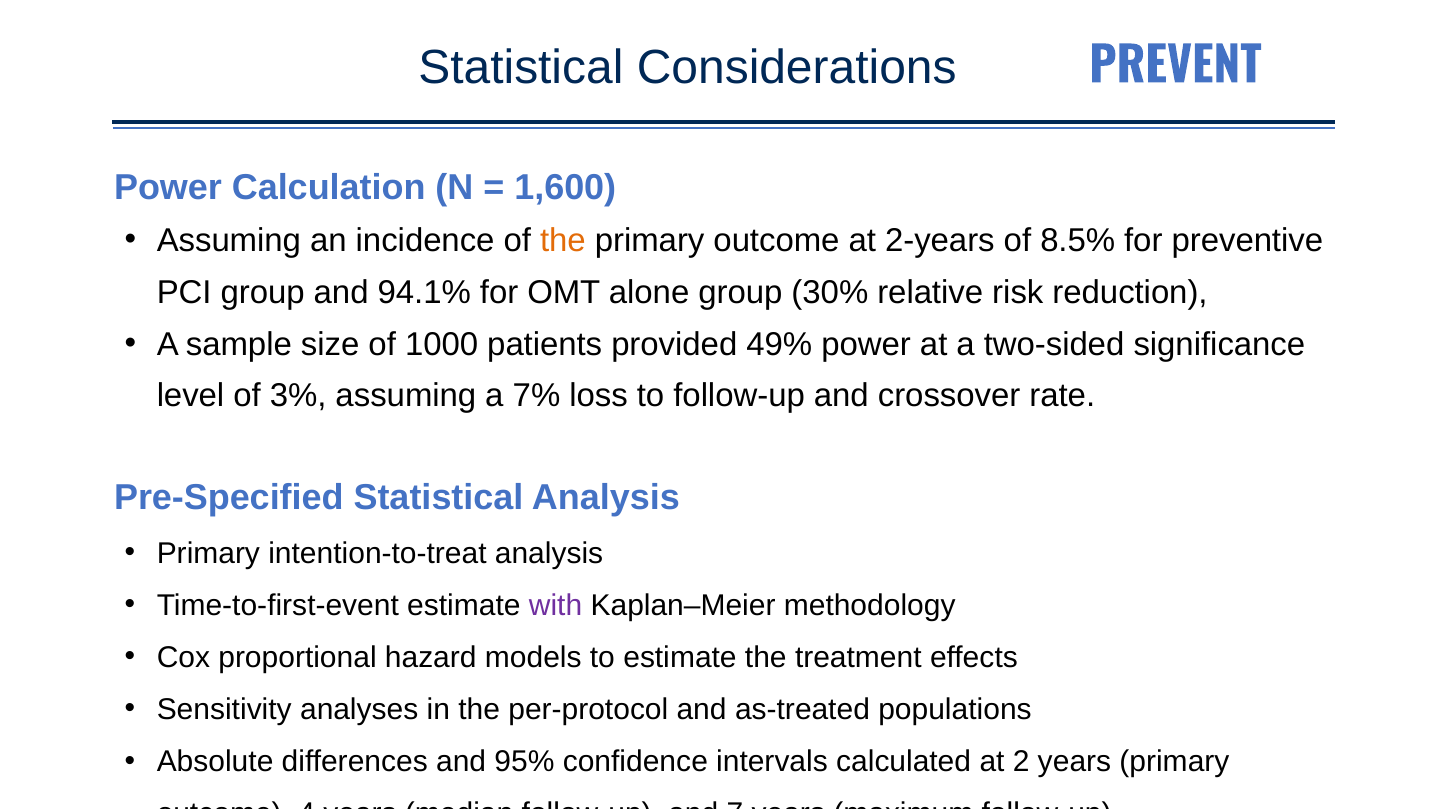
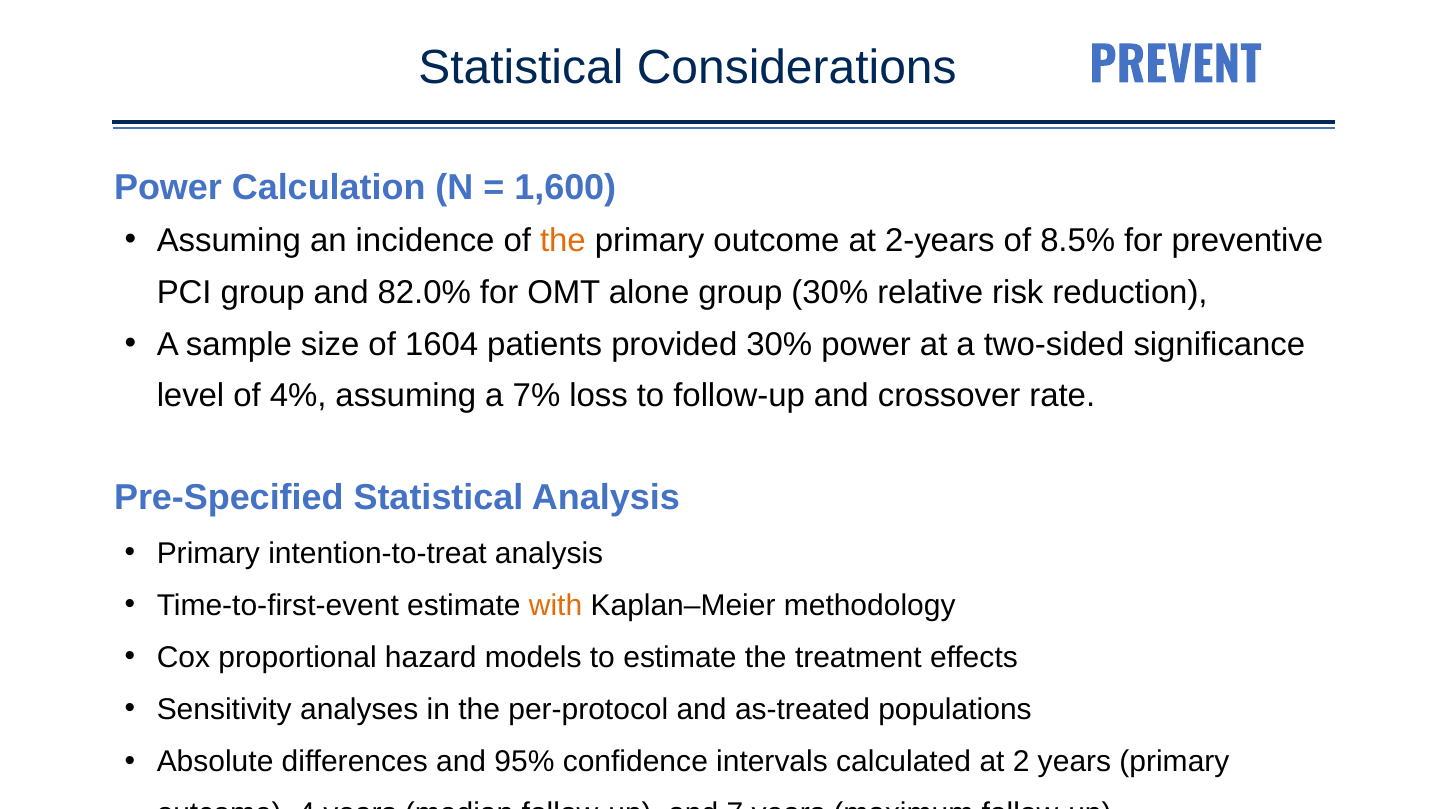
94.1%: 94.1% -> 82.0%
1000: 1000 -> 1604
provided 49%: 49% -> 30%
3%: 3% -> 4%
with colour: purple -> orange
